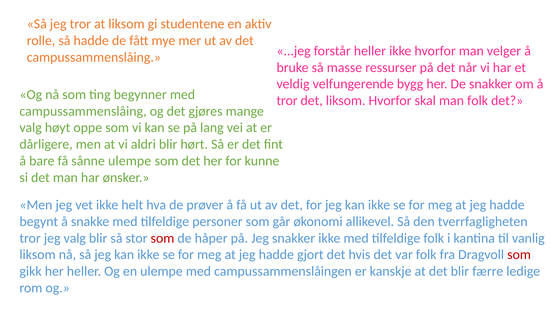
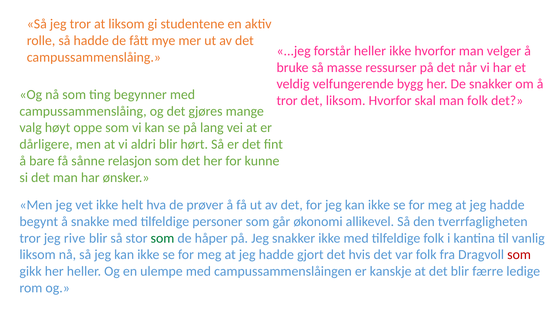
sånne ulempe: ulempe -> relasjon
jeg valg: valg -> rive
som at (162, 238) colour: red -> green
